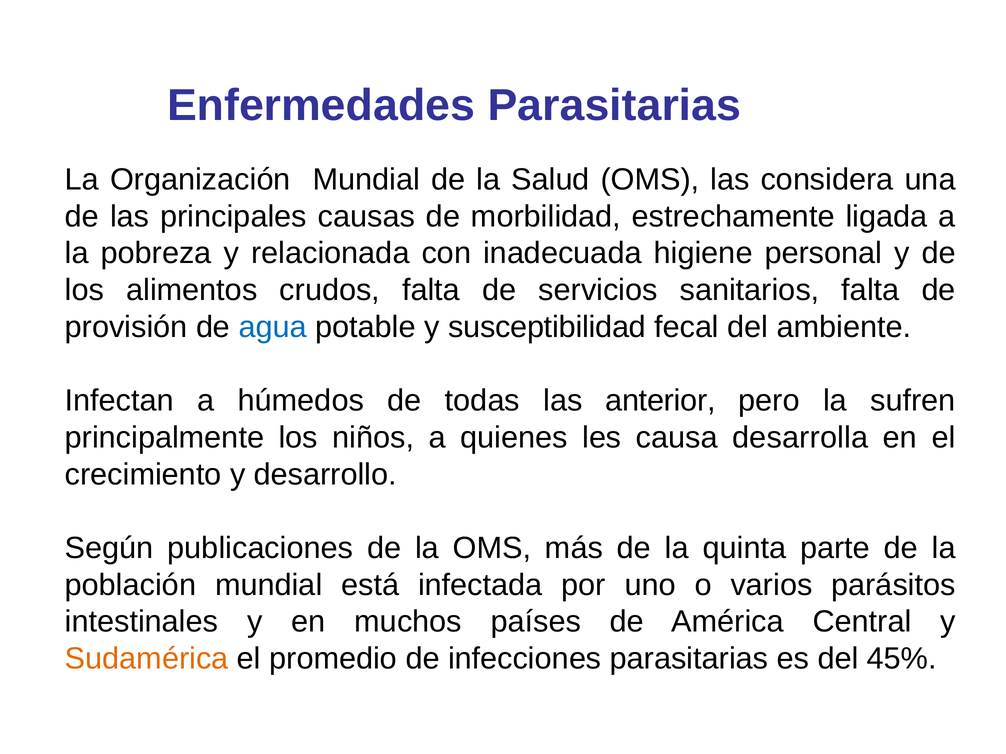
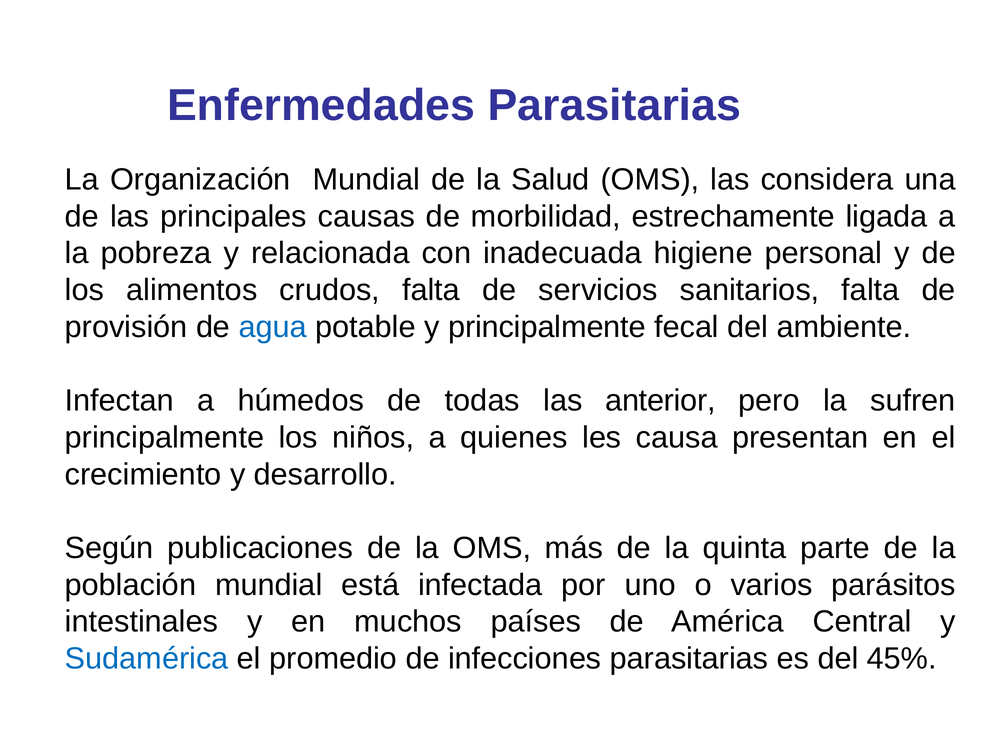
y susceptibilidad: susceptibilidad -> principalmente
desarrolla: desarrolla -> presentan
Sudamérica colour: orange -> blue
